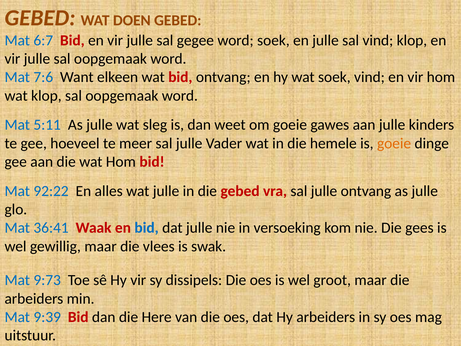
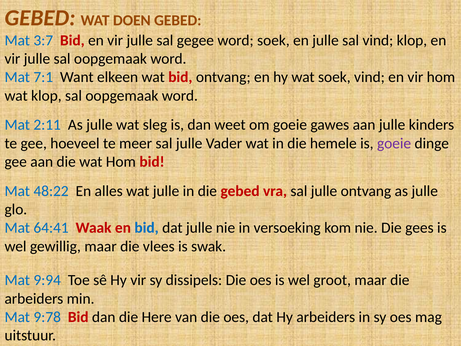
6:7: 6:7 -> 3:7
7:6: 7:6 -> 7:1
5:11: 5:11 -> 2:11
goeie at (394, 143) colour: orange -> purple
92:22: 92:22 -> 48:22
36:41: 36:41 -> 64:41
9:73: 9:73 -> 9:94
9:39: 9:39 -> 9:78
